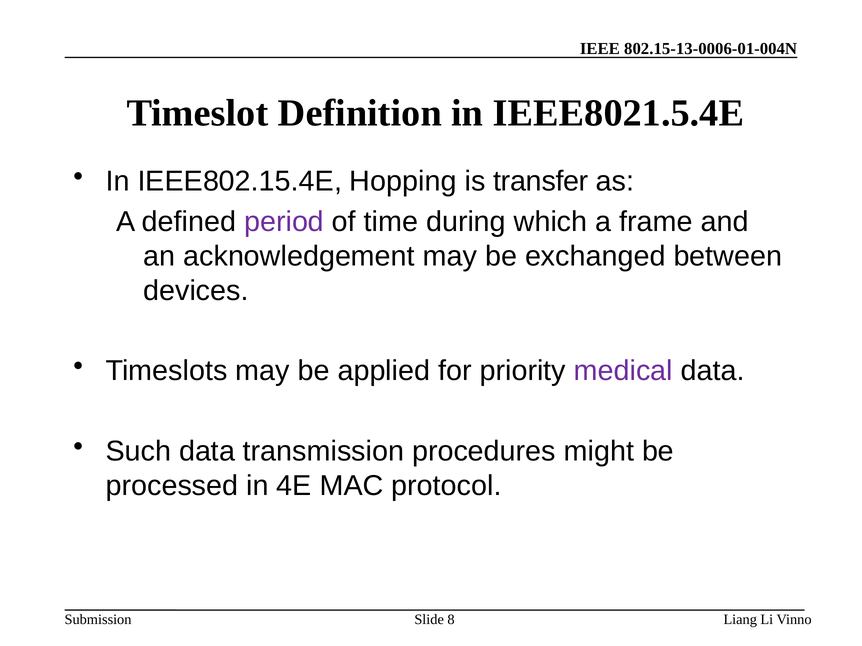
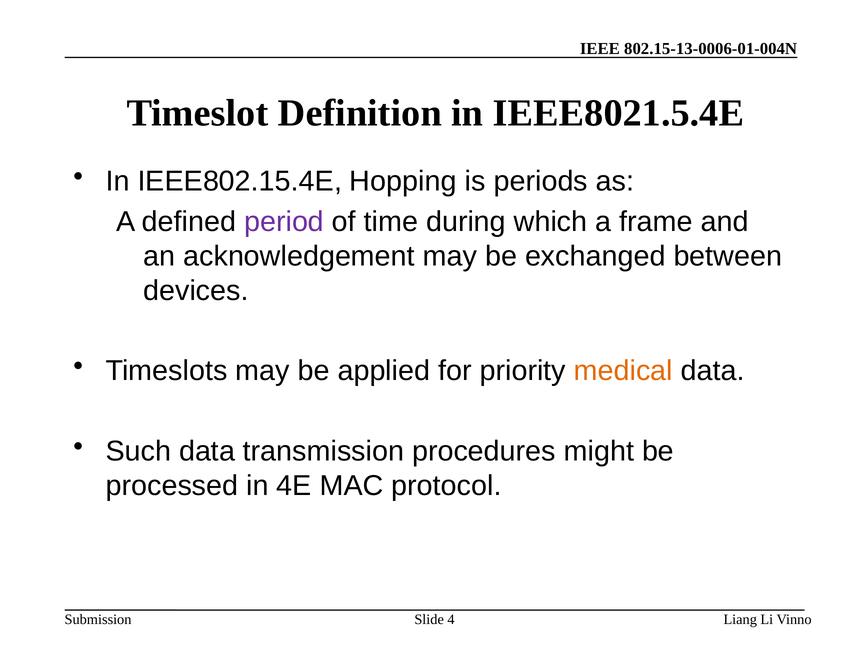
transfer: transfer -> periods
medical colour: purple -> orange
8: 8 -> 4
